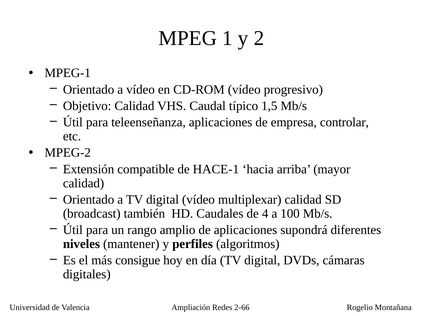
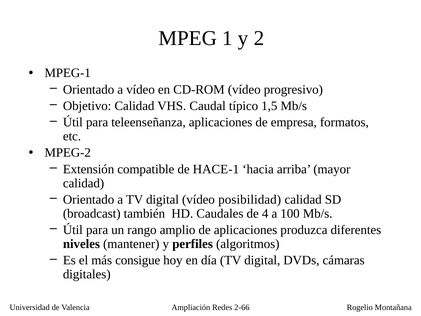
controlar: controlar -> formatos
multiplexar: multiplexar -> posibilidad
supondrá: supondrá -> produzca
